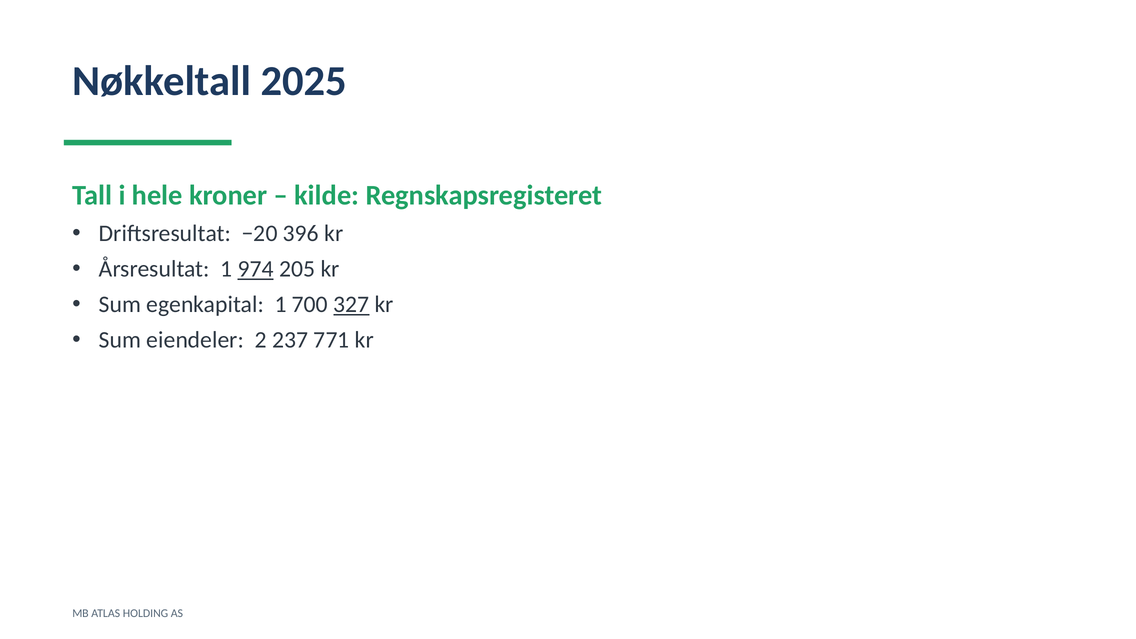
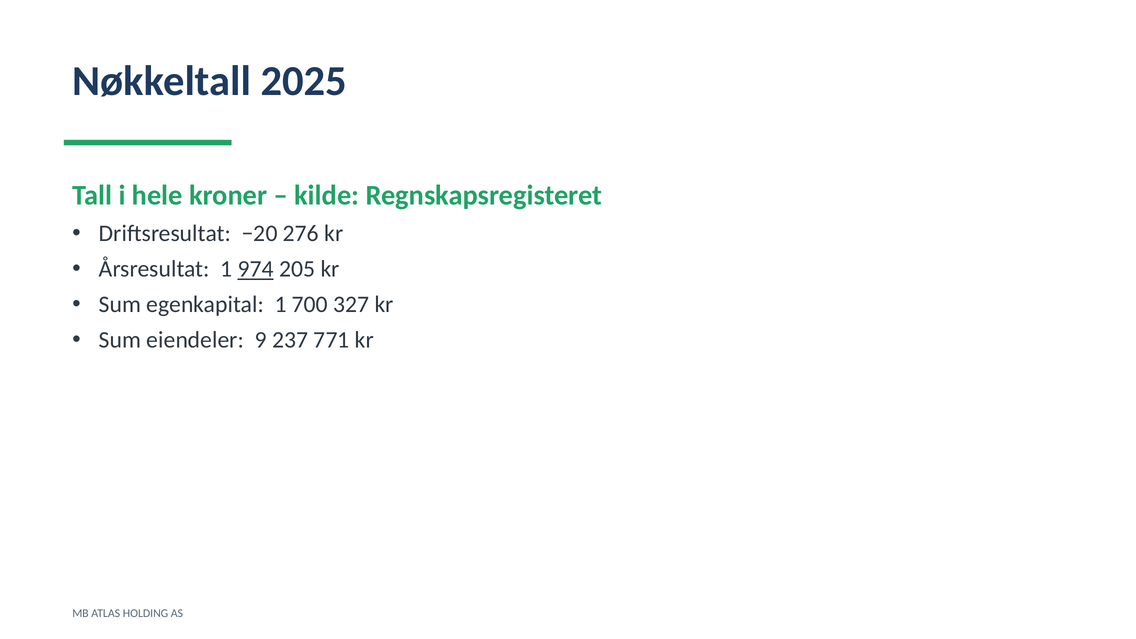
396: 396 -> 276
327 underline: present -> none
2: 2 -> 9
